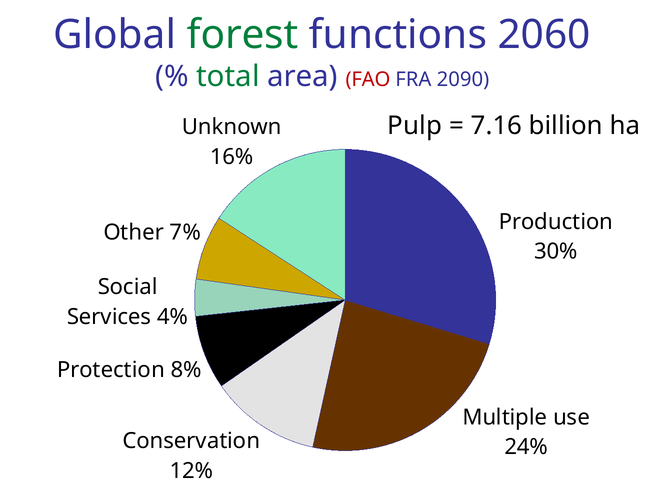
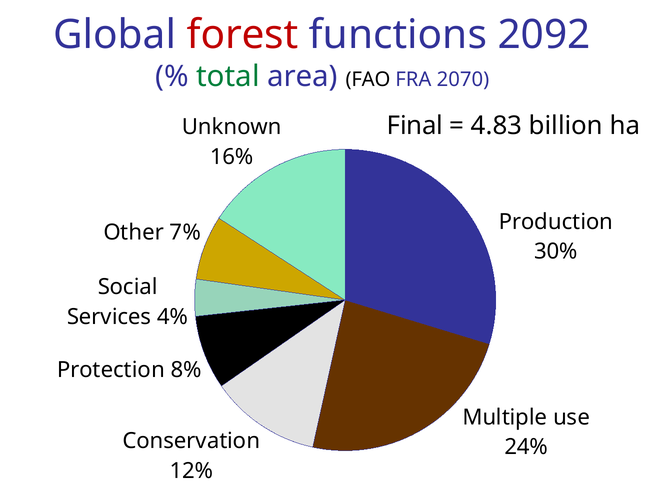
forest colour: green -> red
2060: 2060 -> 2092
FAO colour: red -> black
2090: 2090 -> 2070
Pulp: Pulp -> Final
7.16: 7.16 -> 4.83
